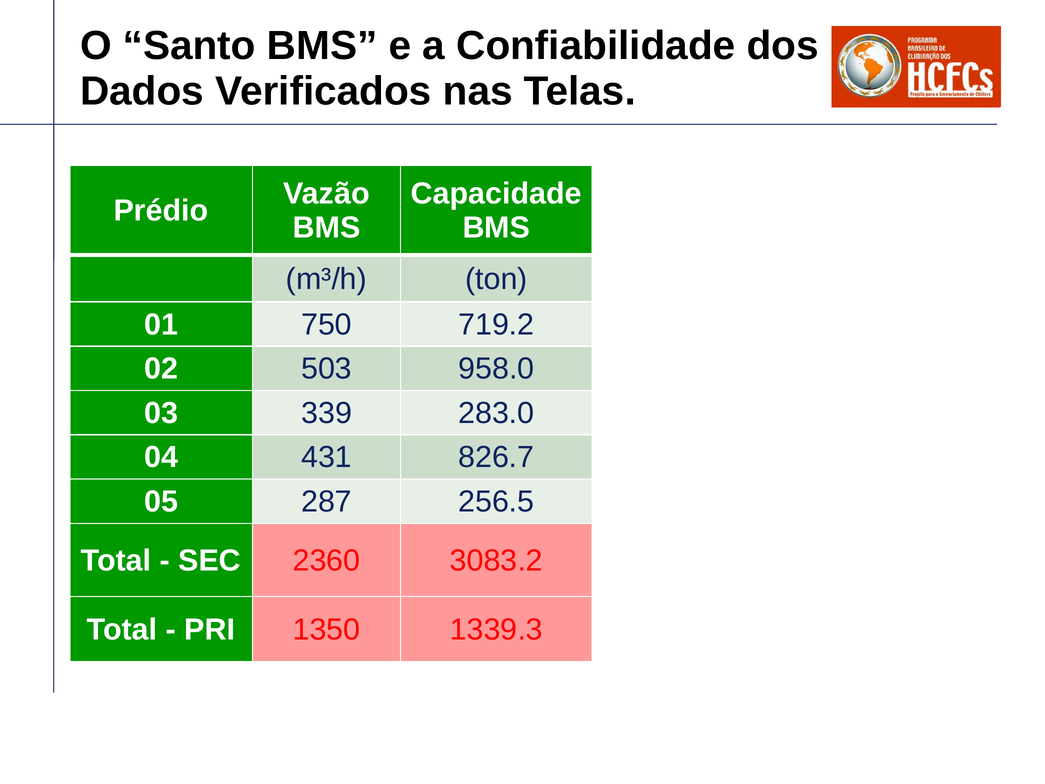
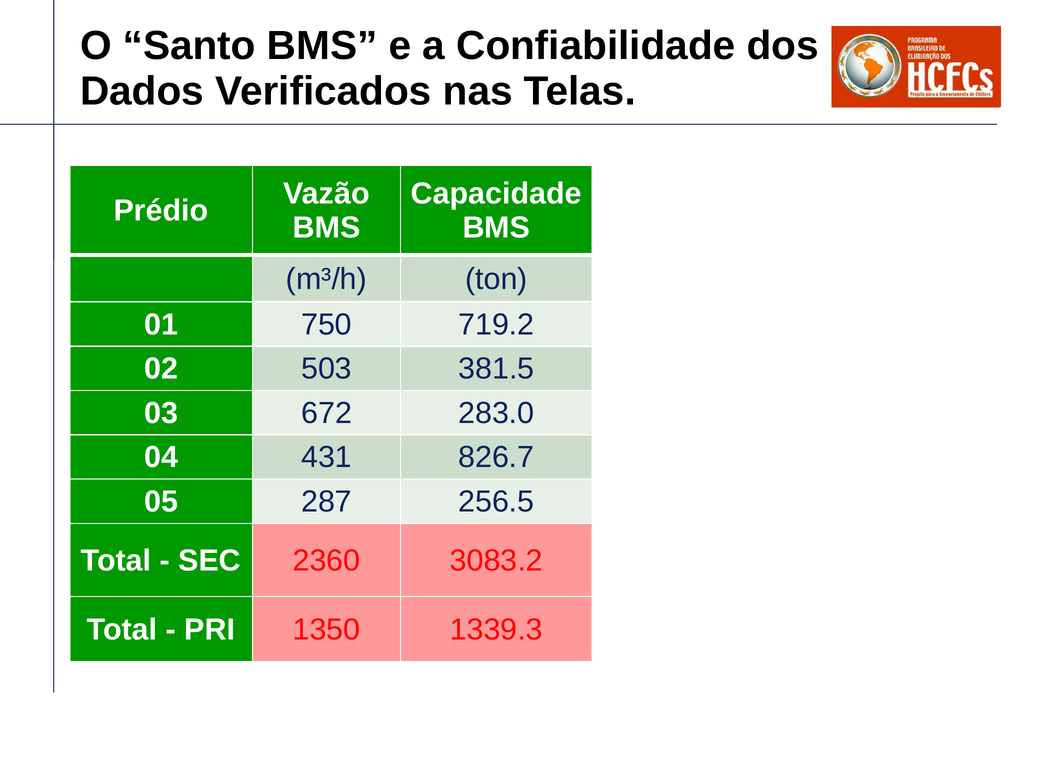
958.0: 958.0 -> 381.5
339: 339 -> 672
